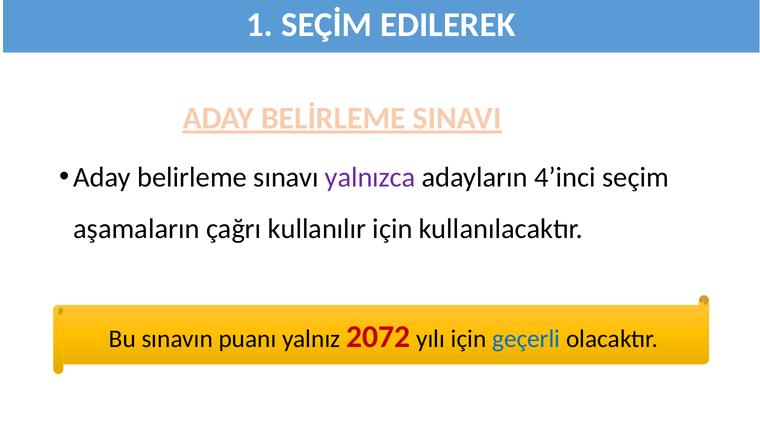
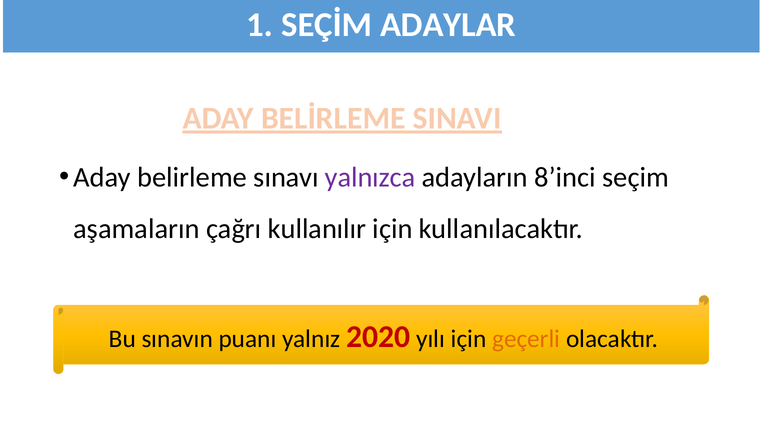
EDILEREK: EDILEREK -> ADAYLAR
4’inci: 4’inci -> 8’inci
2072: 2072 -> 2020
geçerli colour: blue -> orange
